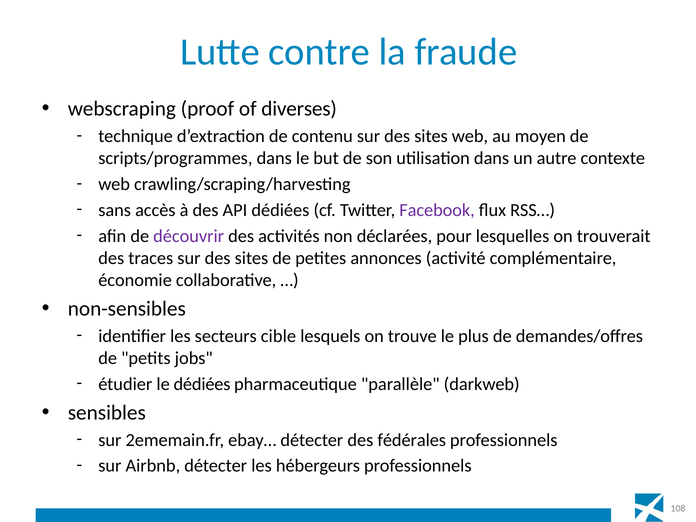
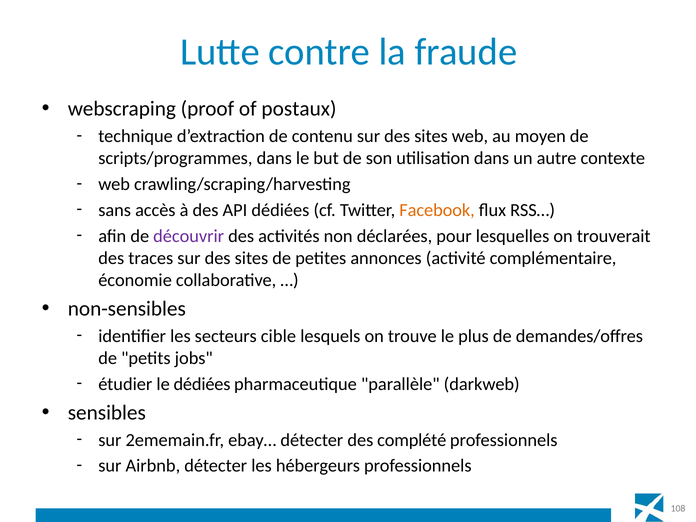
diverses: diverses -> postaux
Facebook colour: purple -> orange
fédérales: fédérales -> complété
